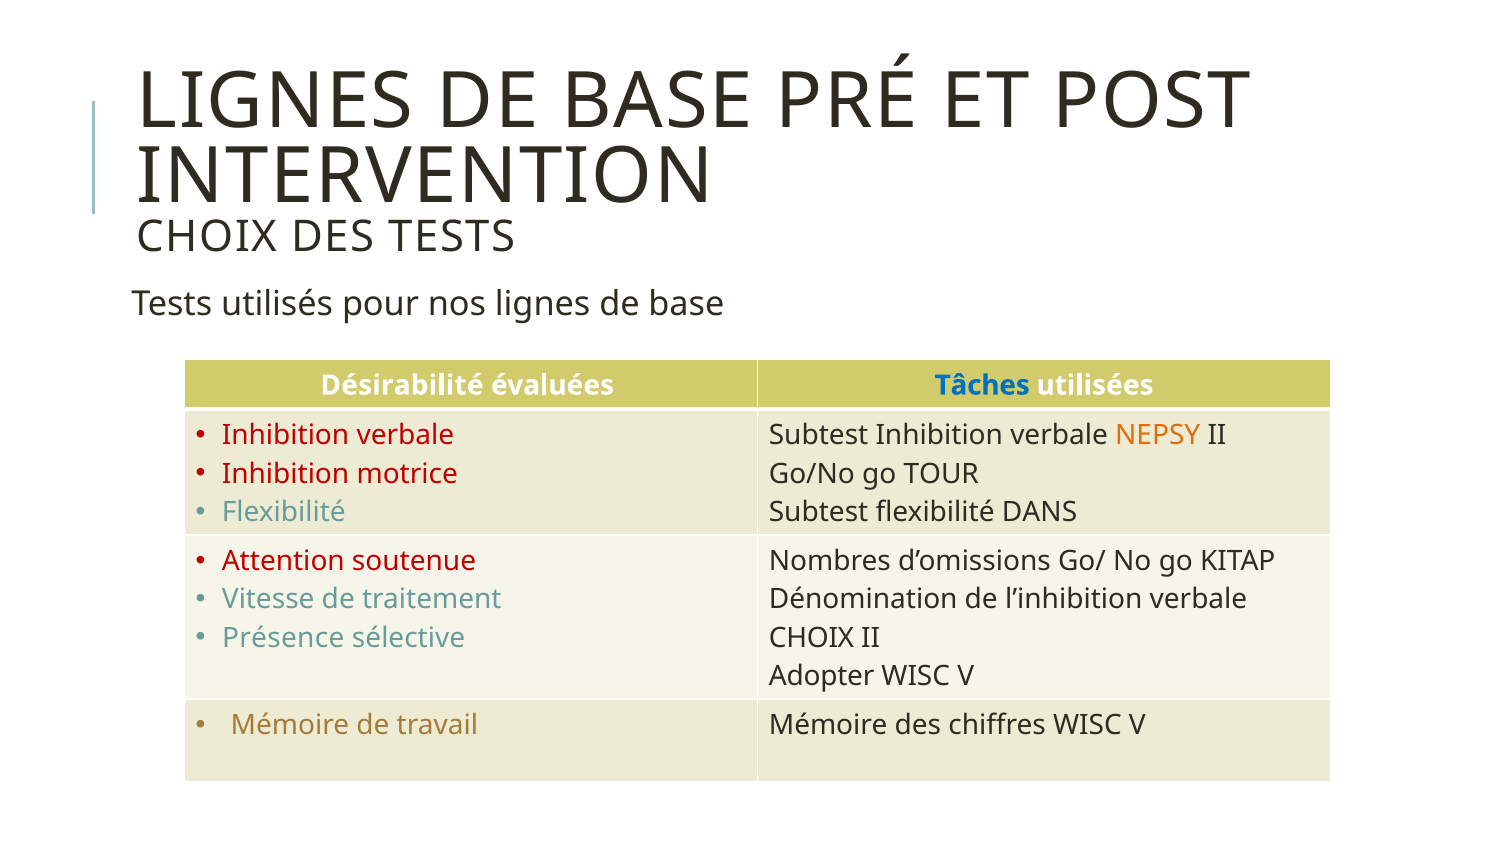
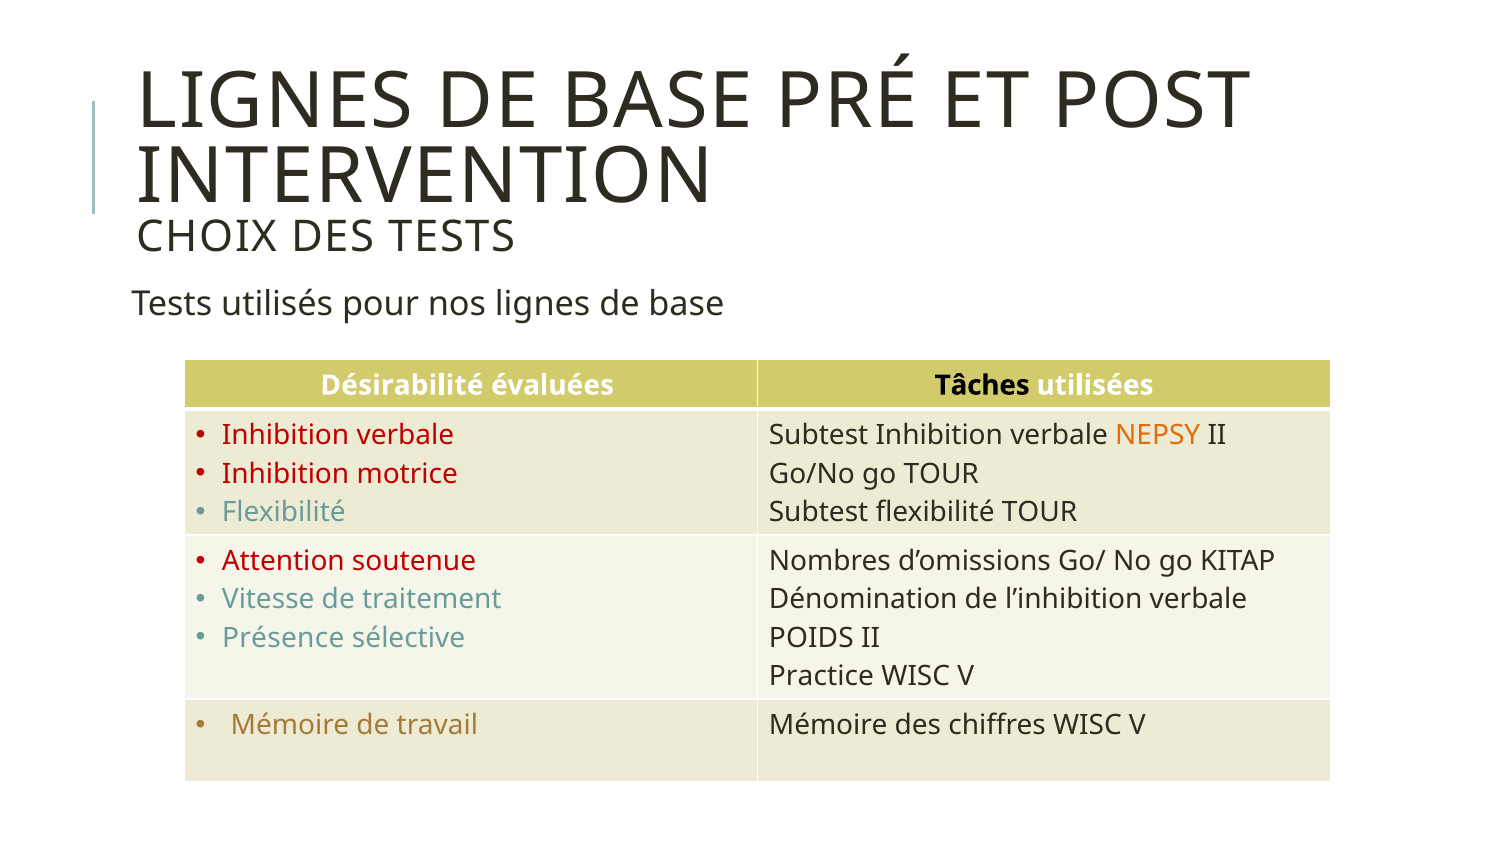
Tâches colour: blue -> black
flexibilité DANS: DANS -> TOUR
CHOIX at (812, 637): CHOIX -> POIDS
Adopter: Adopter -> Practice
